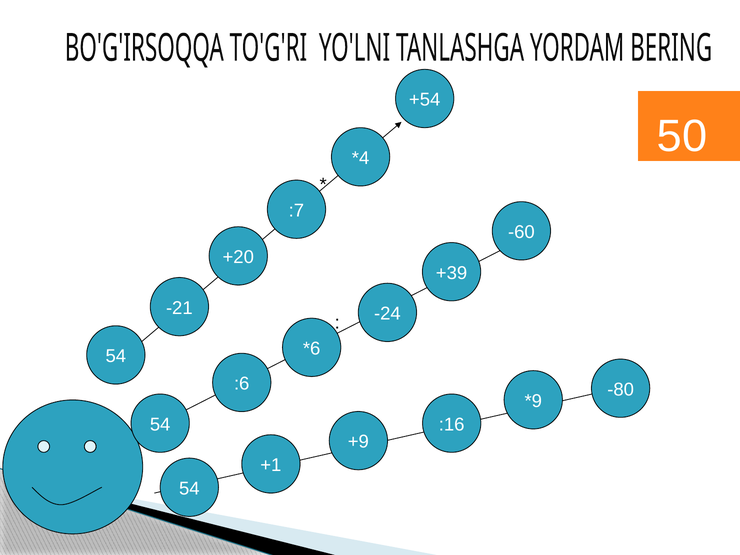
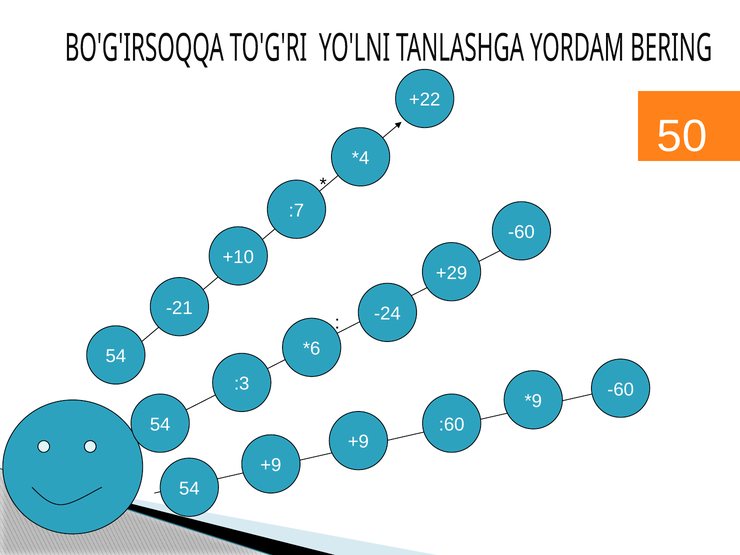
+54: +54 -> +22
+20: +20 -> +10
+39: +39 -> +29
:6: :6 -> :3
-80 at (621, 389): -80 -> -60
:16: :16 -> :60
+1 at (271, 465): +1 -> +9
